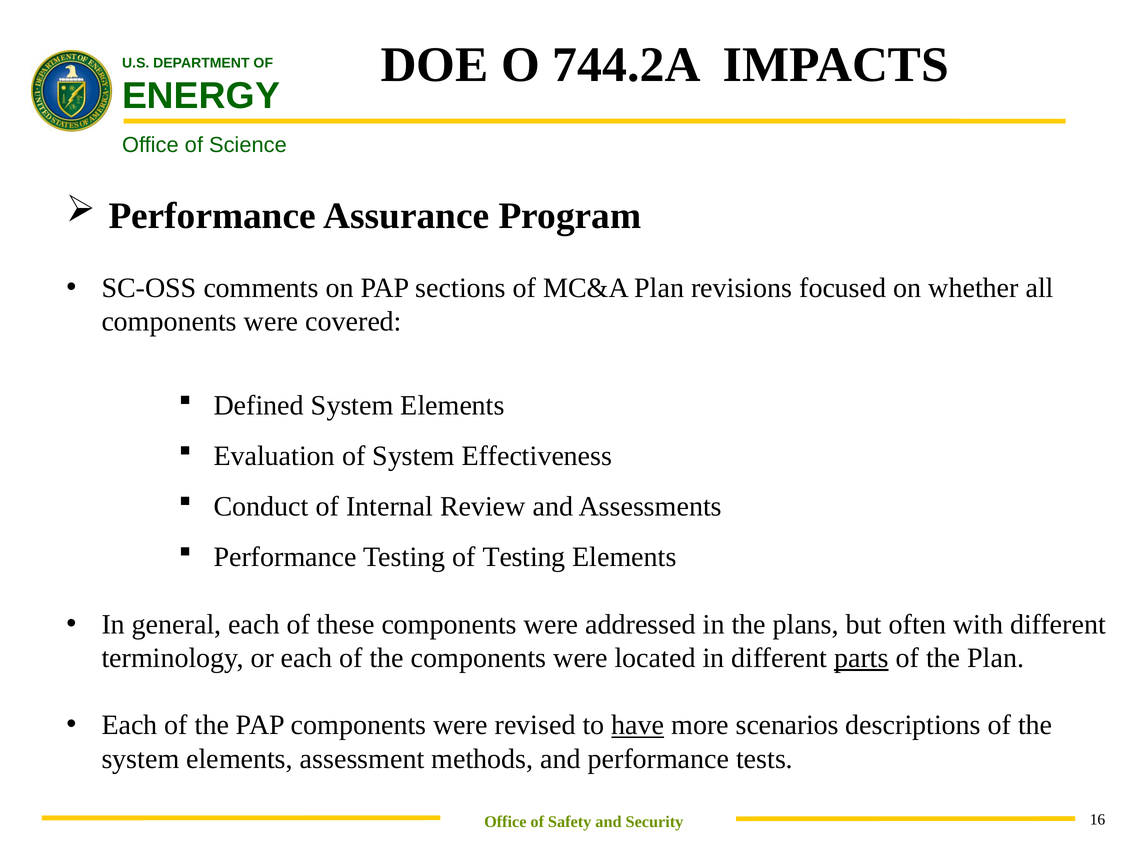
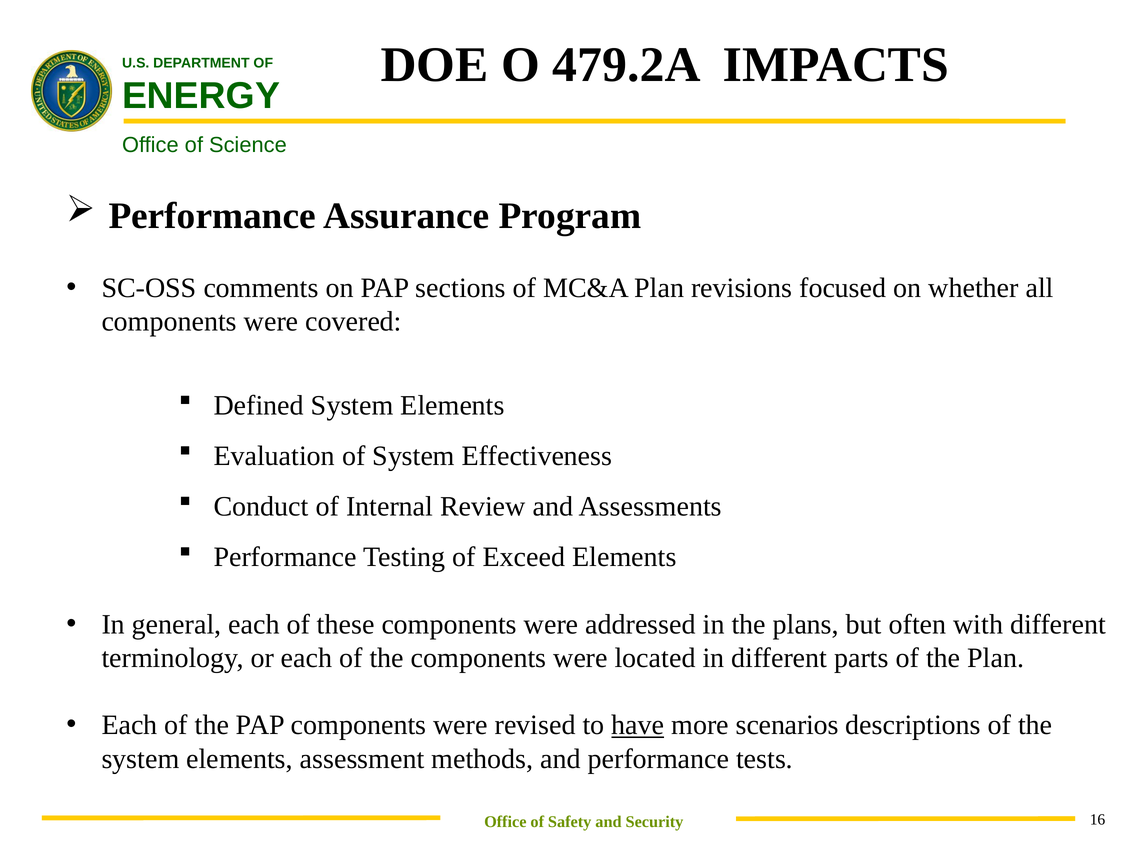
744.2A: 744.2A -> 479.2A
of Testing: Testing -> Exceed
parts underline: present -> none
